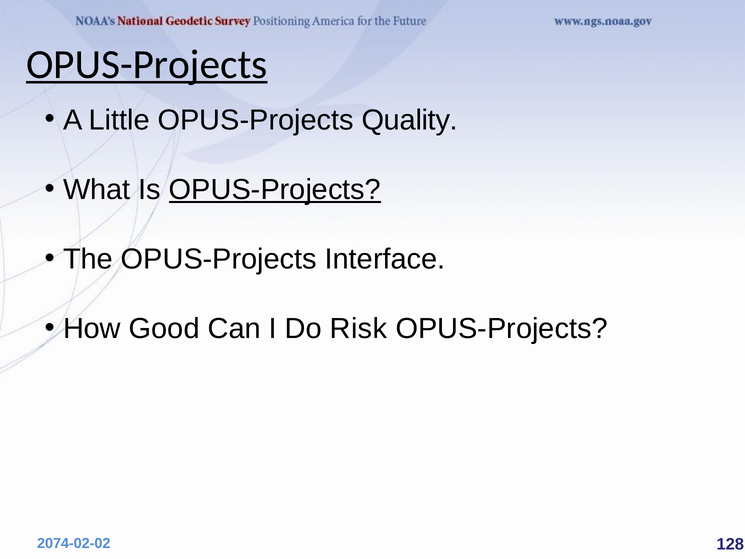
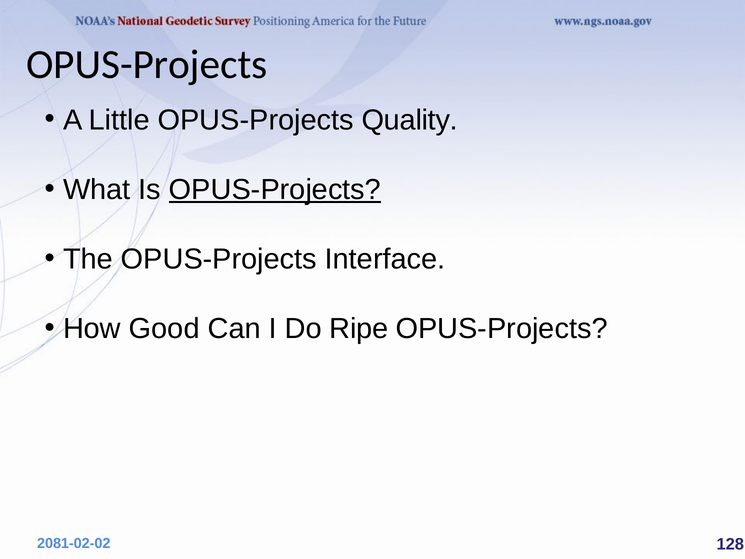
OPUS-Projects at (147, 64) underline: present -> none
Risk: Risk -> Ripe
2074-02-02: 2074-02-02 -> 2081-02-02
